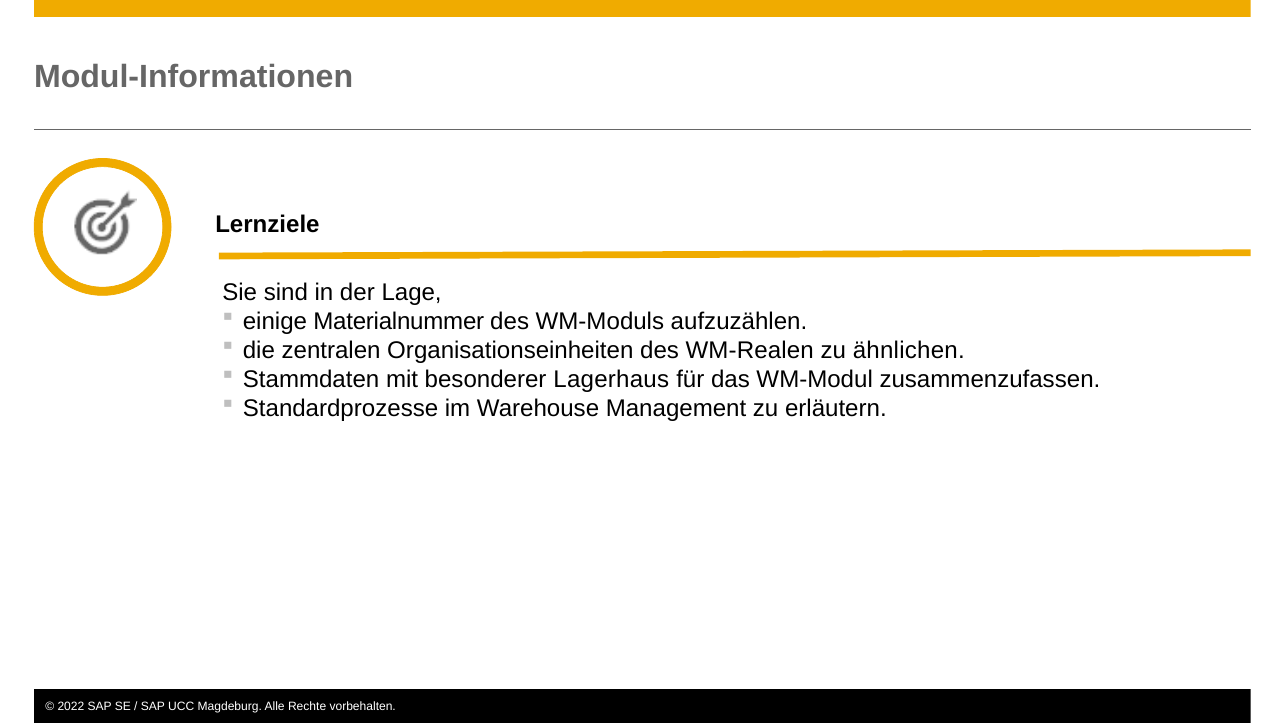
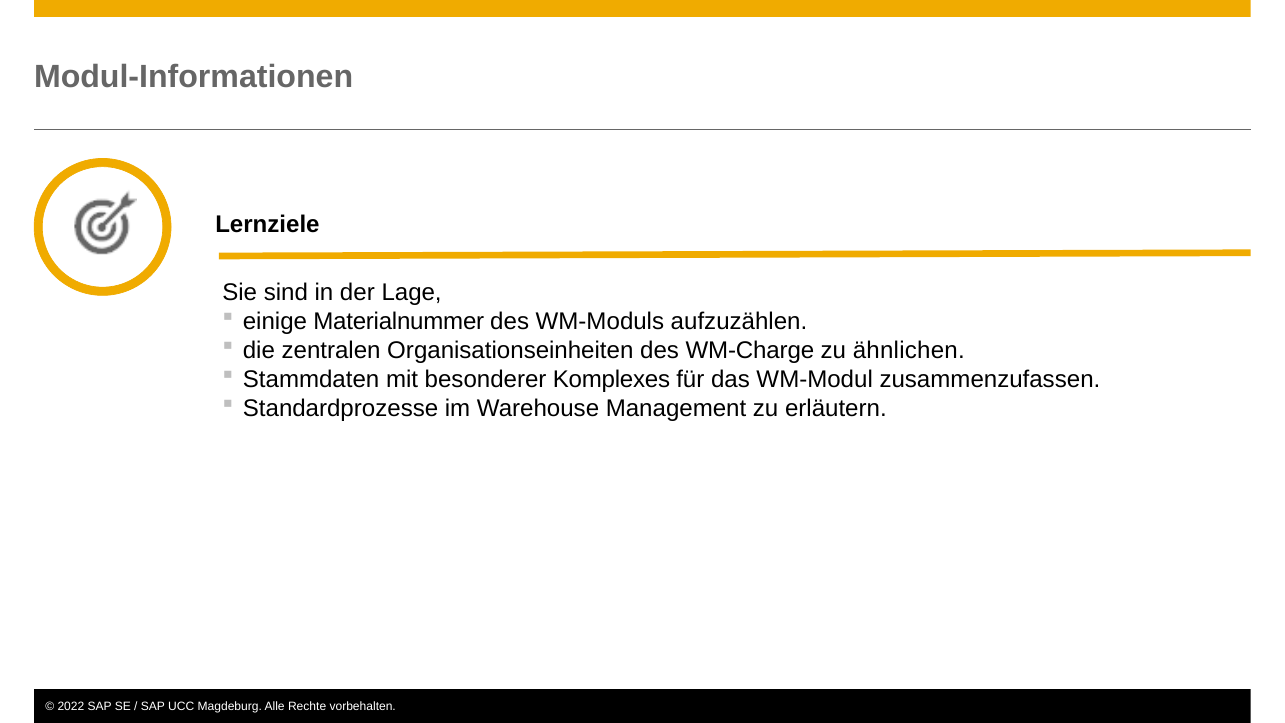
WM-Realen: WM-Realen -> WM-Charge
Lagerhaus: Lagerhaus -> Komplexes
